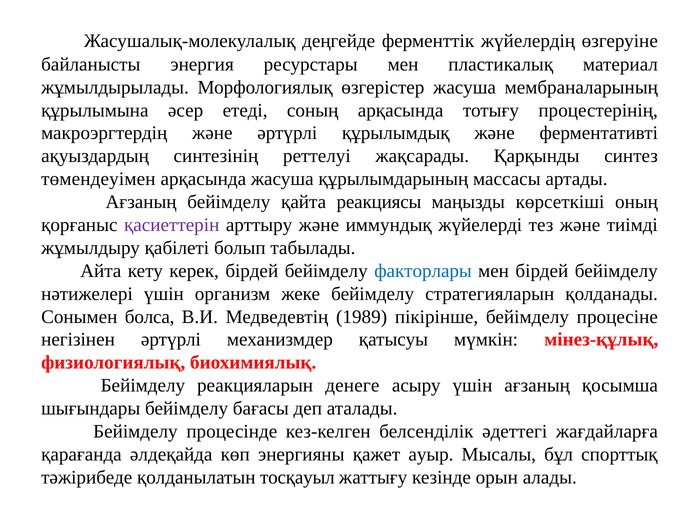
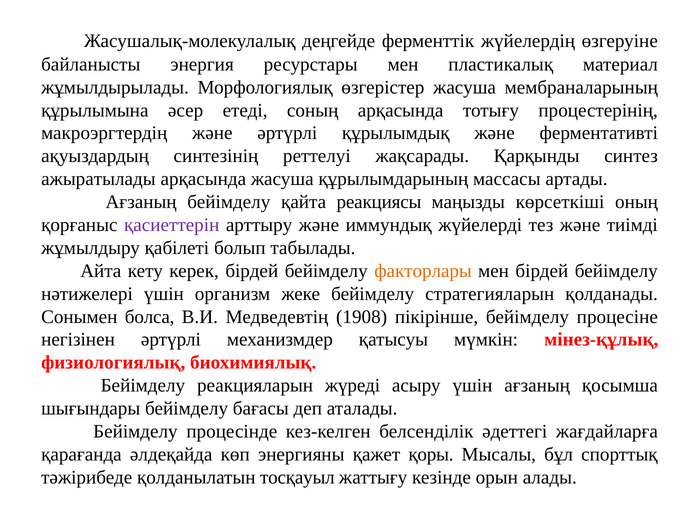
төмендеуімен: төмендеуімен -> ажыратылады
факторлары colour: blue -> orange
1989: 1989 -> 1908
денеге: денеге -> жүреді
ауыр: ауыр -> қоры
